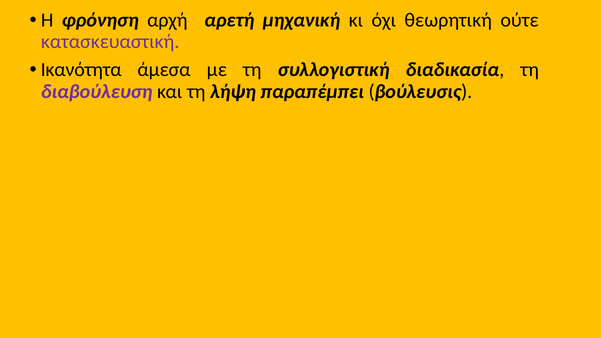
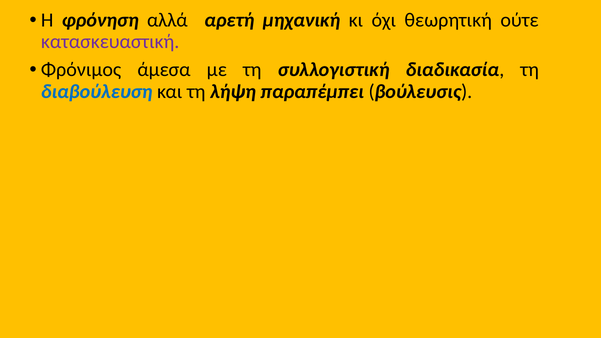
αρχή: αρχή -> αλλά
Ικανότητα: Ικανότητα -> Φρόνιμος
διαβούλευση colour: purple -> blue
